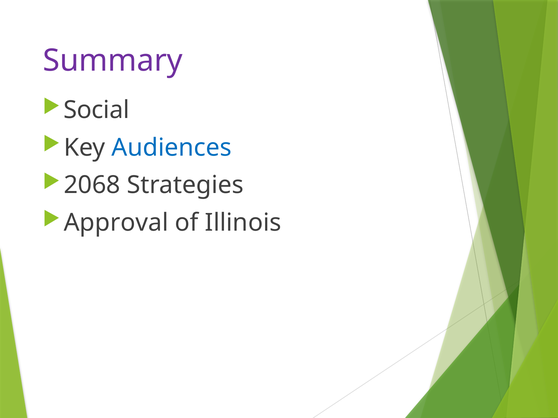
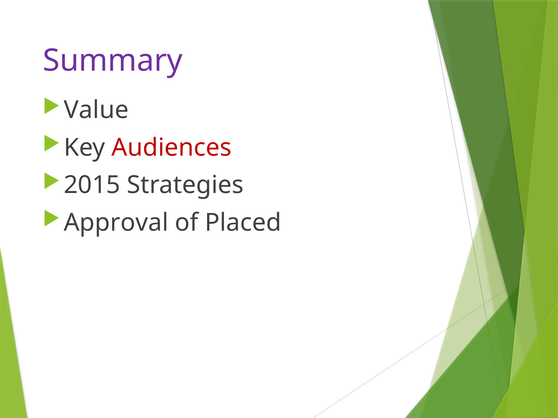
Social: Social -> Value
Audiences colour: blue -> red
2068: 2068 -> 2015
Illinois: Illinois -> Placed
